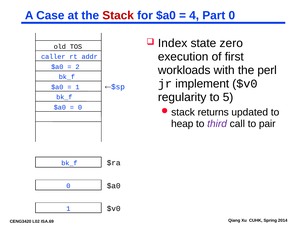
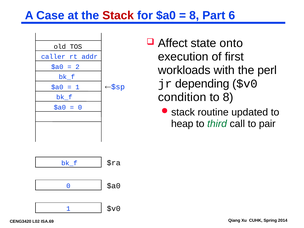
4 at (194, 16): 4 -> 8
Part 0: 0 -> 6
Index: Index -> Affect
zero: zero -> onto
implement: implement -> depending
regularity: regularity -> condition
to 5: 5 -> 8
returns: returns -> routine
third colour: purple -> green
